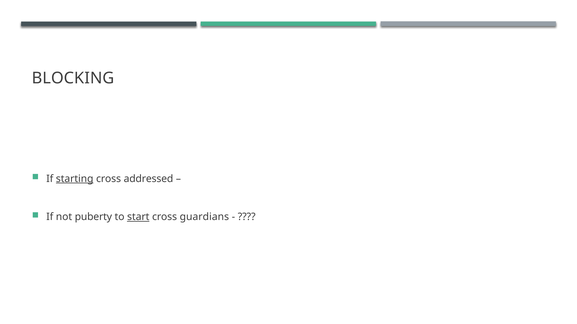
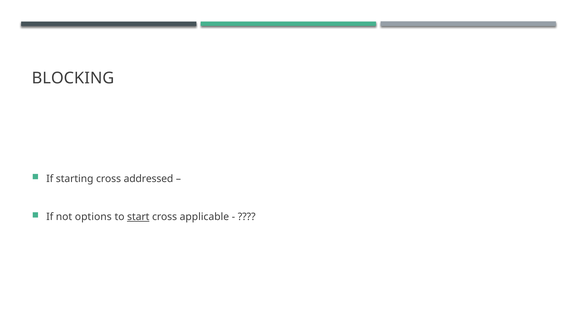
starting underline: present -> none
puberty: puberty -> options
guardians: guardians -> applicable
